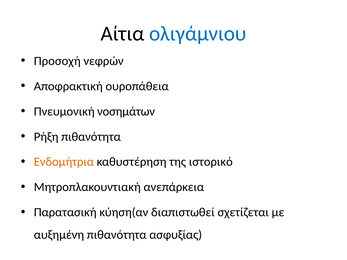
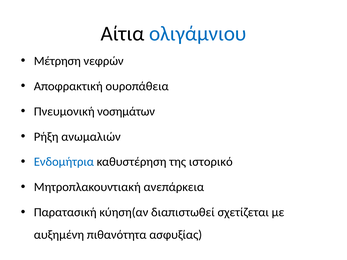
Προσοχή: Προσοχή -> Μέτρηση
Ρήξη πιθανότητα: πιθανότητα -> ανωμαλιών
Ενδομήτρια colour: orange -> blue
